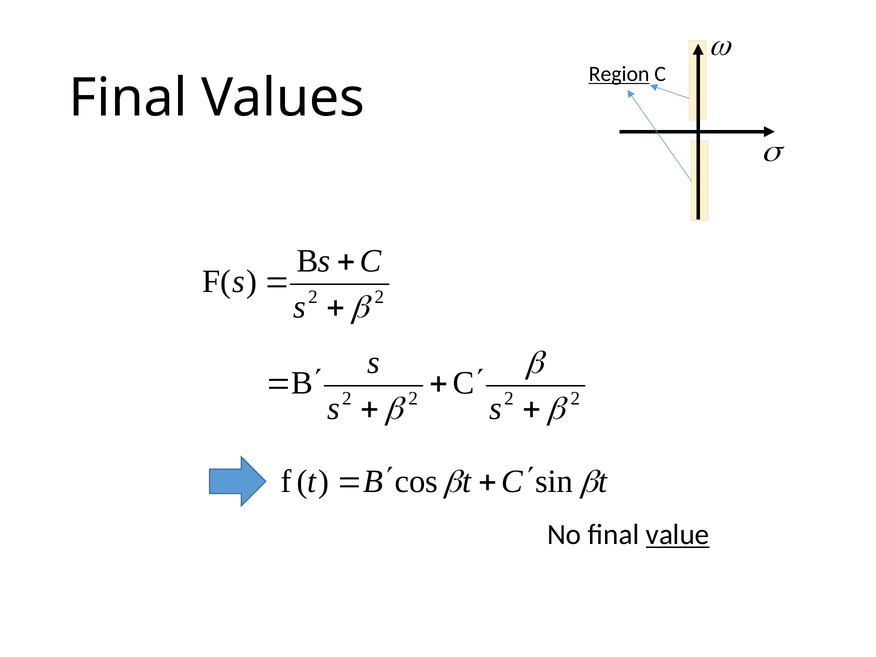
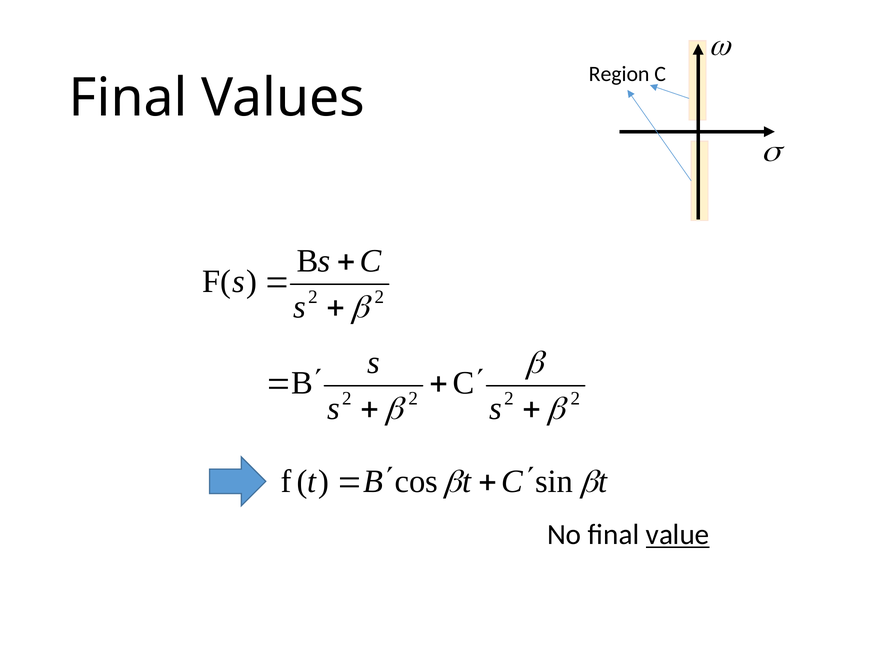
Region underline: present -> none
